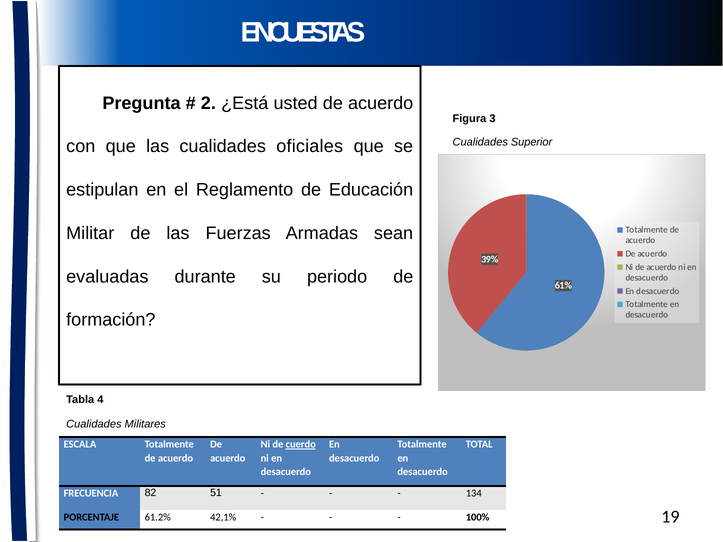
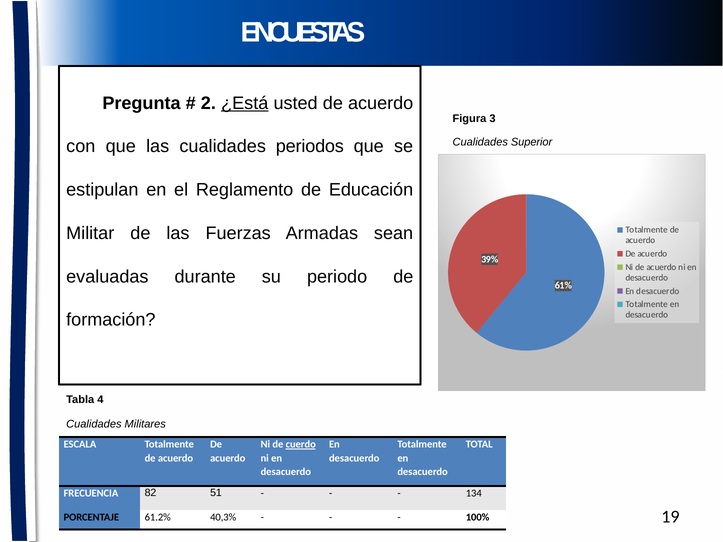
¿Está underline: none -> present
oficiales: oficiales -> periodos
42,1%: 42,1% -> 40,3%
